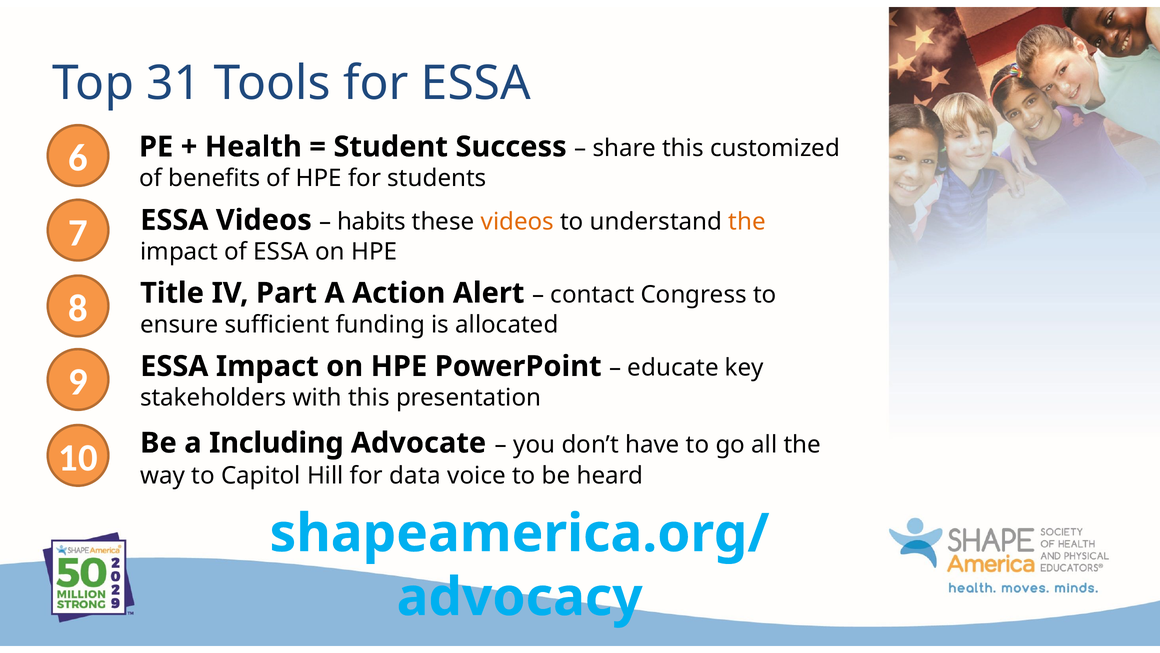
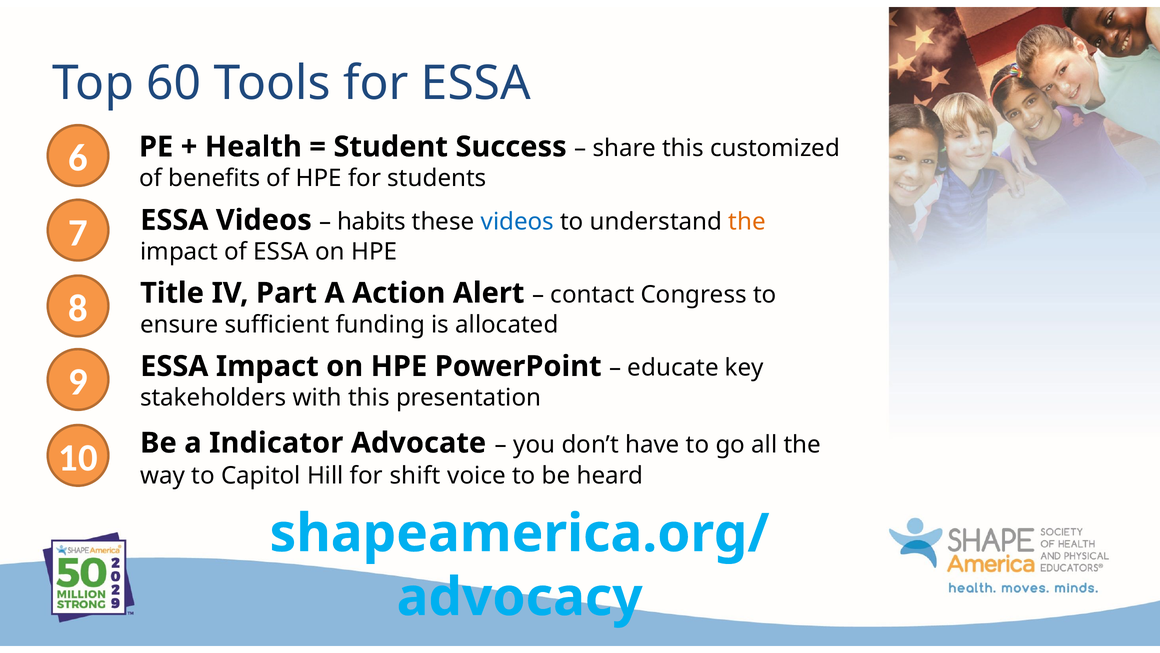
31: 31 -> 60
videos at (517, 222) colour: orange -> blue
Including: Including -> Indicator
data: data -> shift
